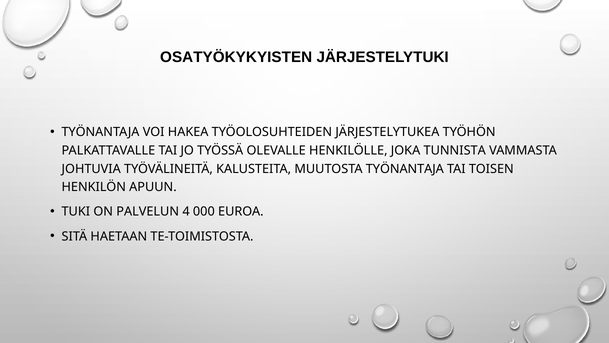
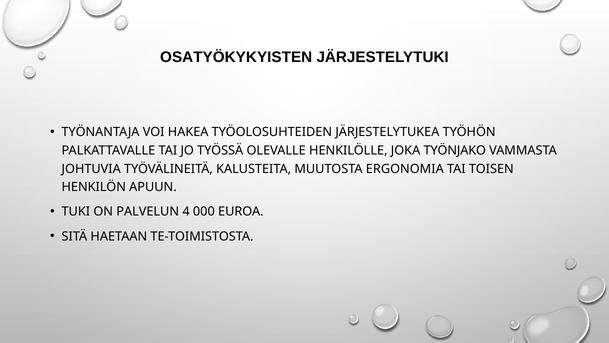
TUNNISTA: TUNNISTA -> TYÖNJAKO
MUUTOSTA TYÖNANTAJA: TYÖNANTAJA -> ERGONOMIA
